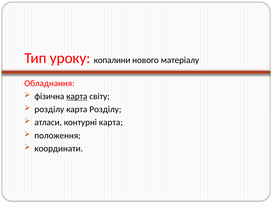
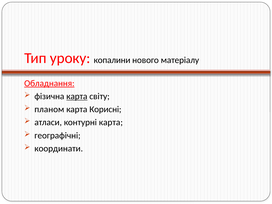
Обладнання underline: none -> present
розділу at (49, 109): розділу -> планом
карта Розділу: Розділу -> Корисні
положення: положення -> географічні
